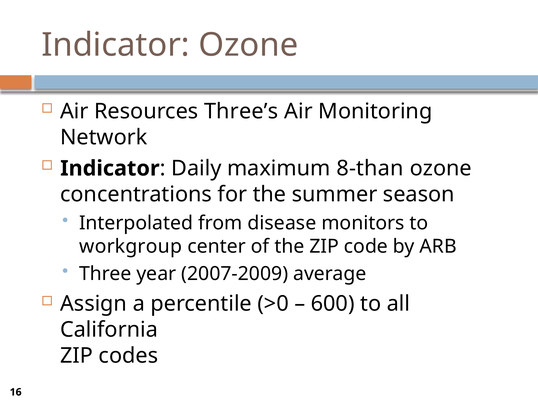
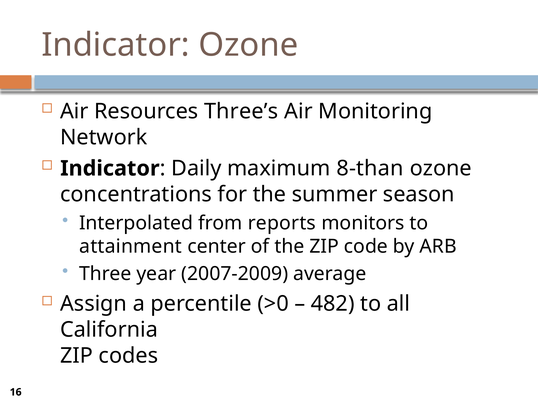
disease: disease -> reports
workgroup: workgroup -> attainment
600: 600 -> 482
